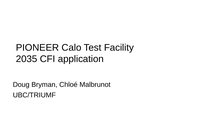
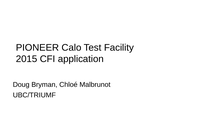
2035: 2035 -> 2015
